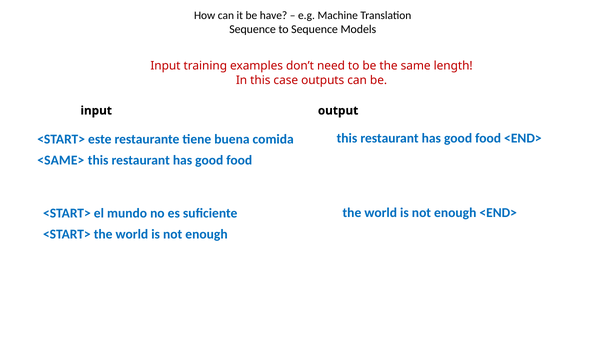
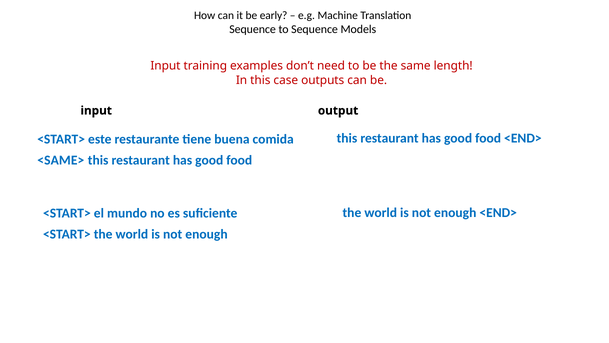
have: have -> early
